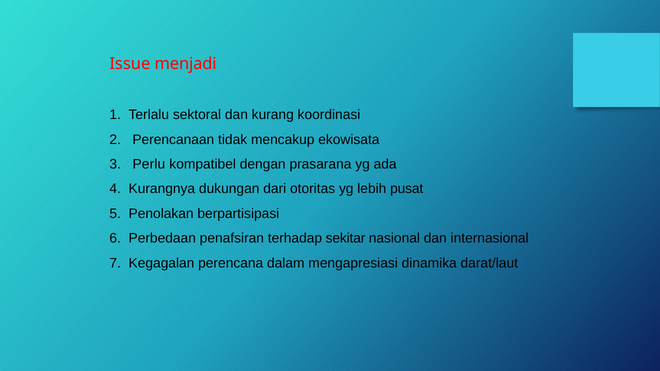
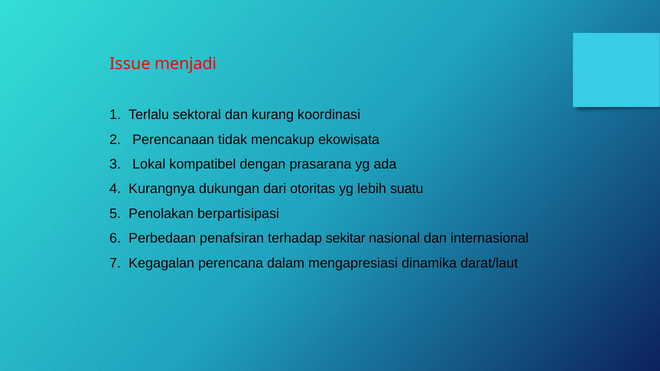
Perlu: Perlu -> Lokal
pusat: pusat -> suatu
